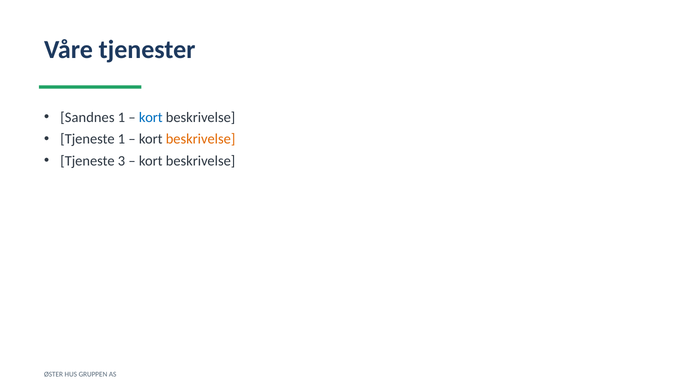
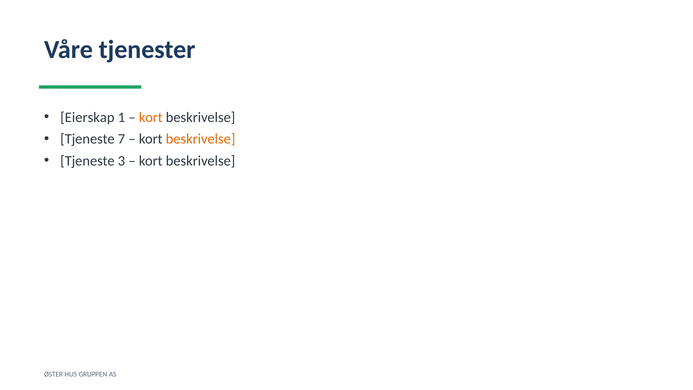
Sandnes: Sandnes -> Eierskap
kort at (151, 117) colour: blue -> orange
Tjeneste 1: 1 -> 7
